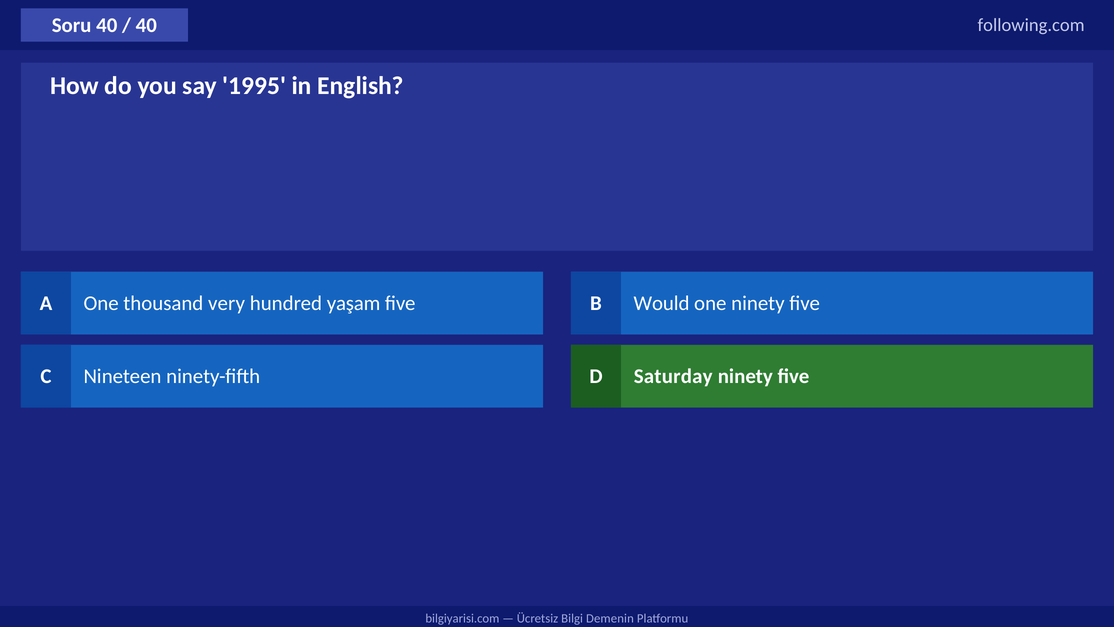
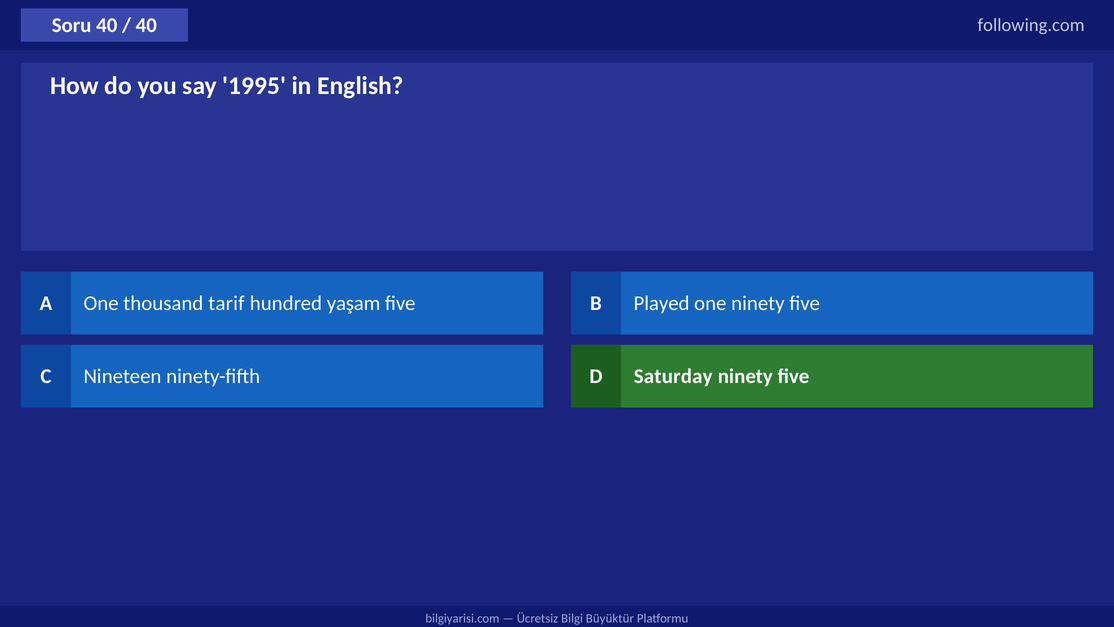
very: very -> tarif
Would: Would -> Played
Demenin: Demenin -> Büyüktür
